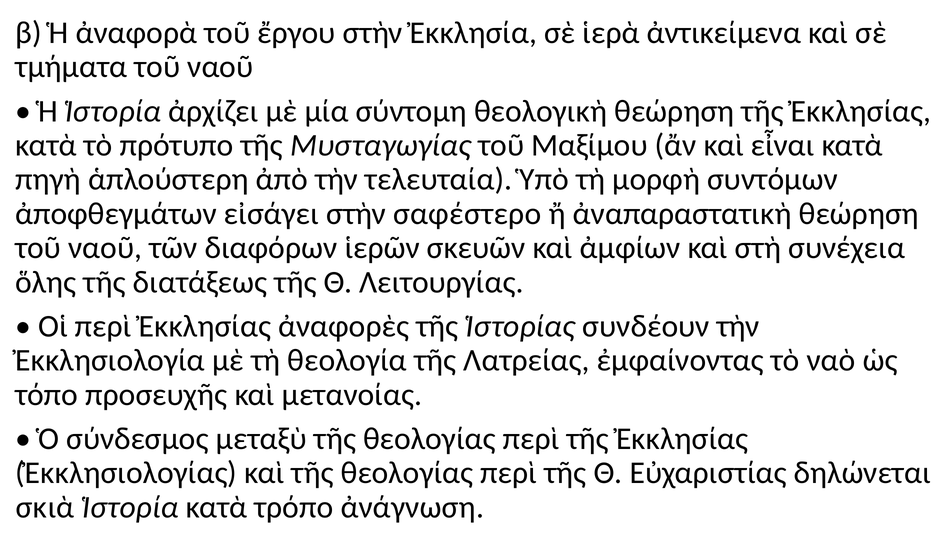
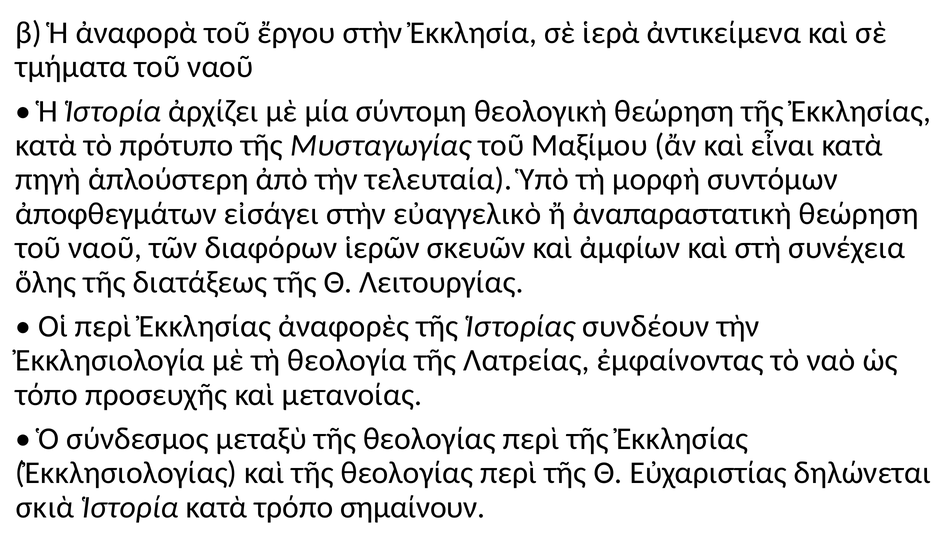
σαφέστερο: σαφέστερο -> εὐαγγελικὸ
ἀνάγνωση: ἀνάγνωση -> σημαίνουν
